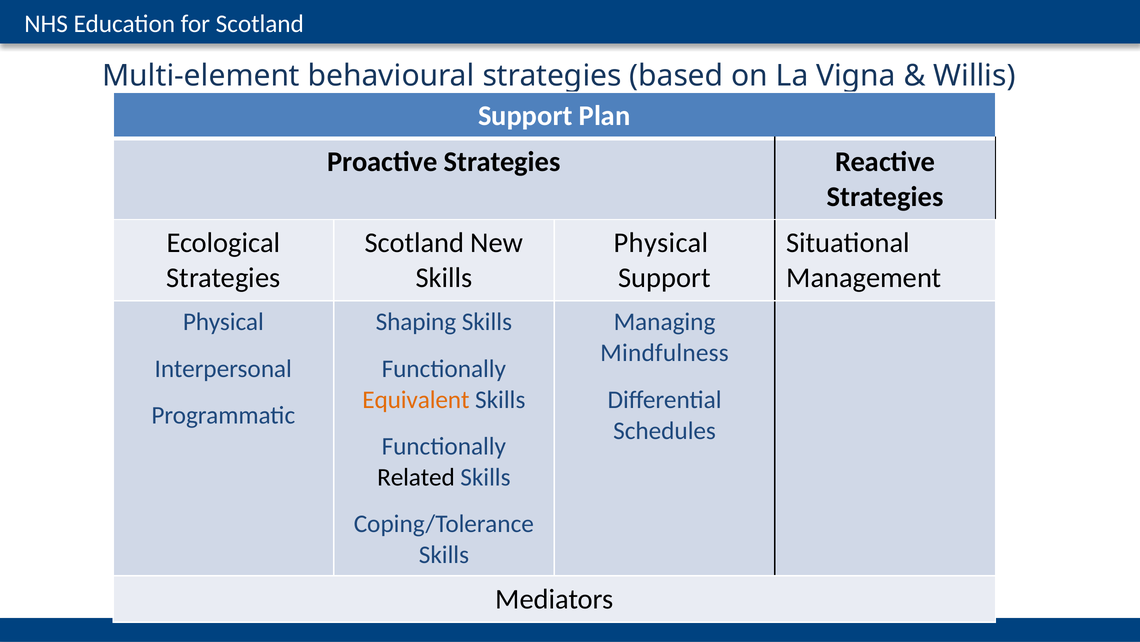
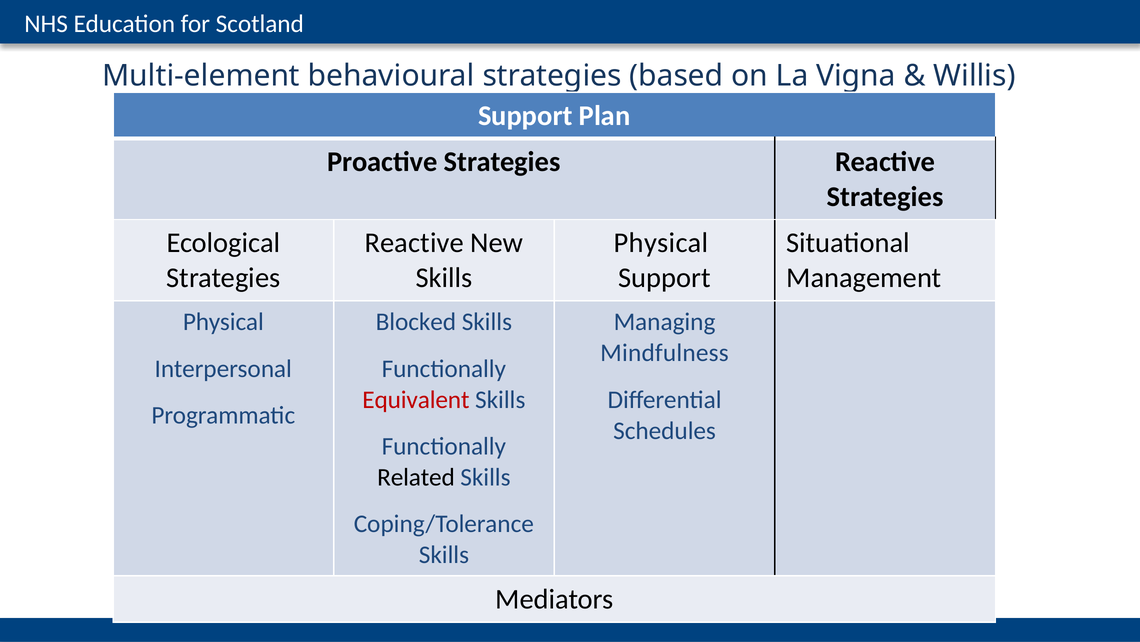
Scotland at (414, 243): Scotland -> Reactive
Shaping: Shaping -> Blocked
Equivalent colour: orange -> red
